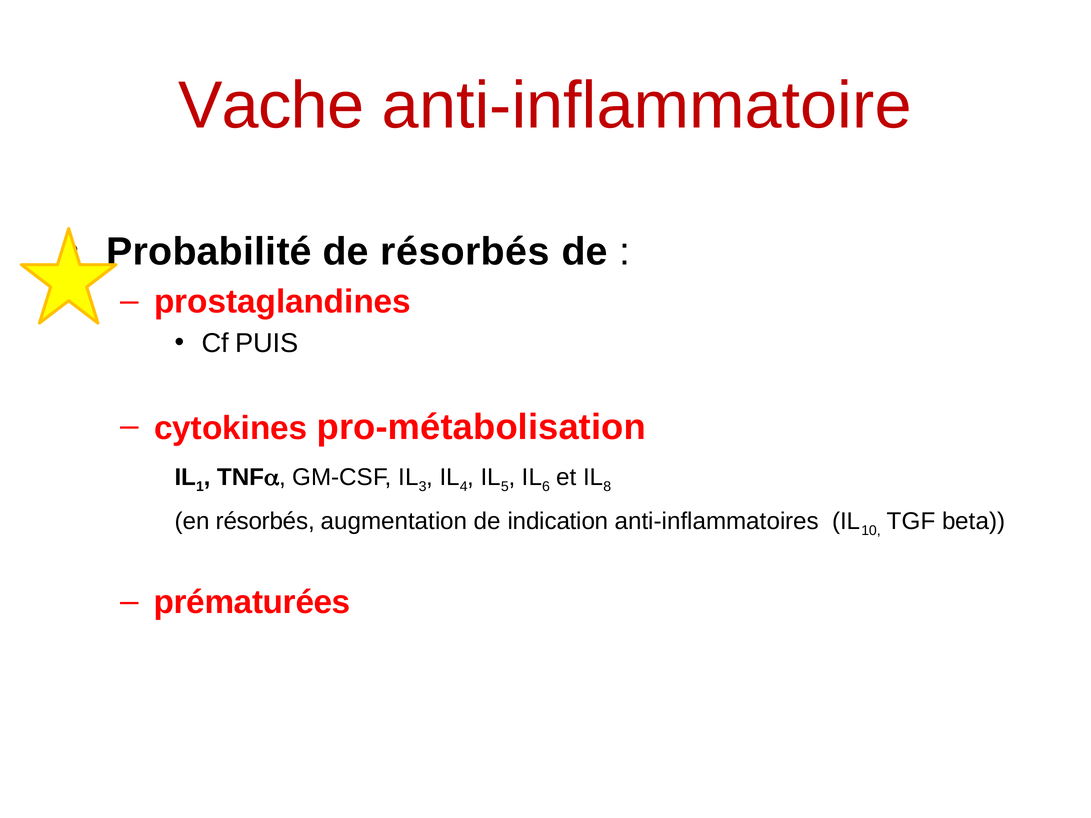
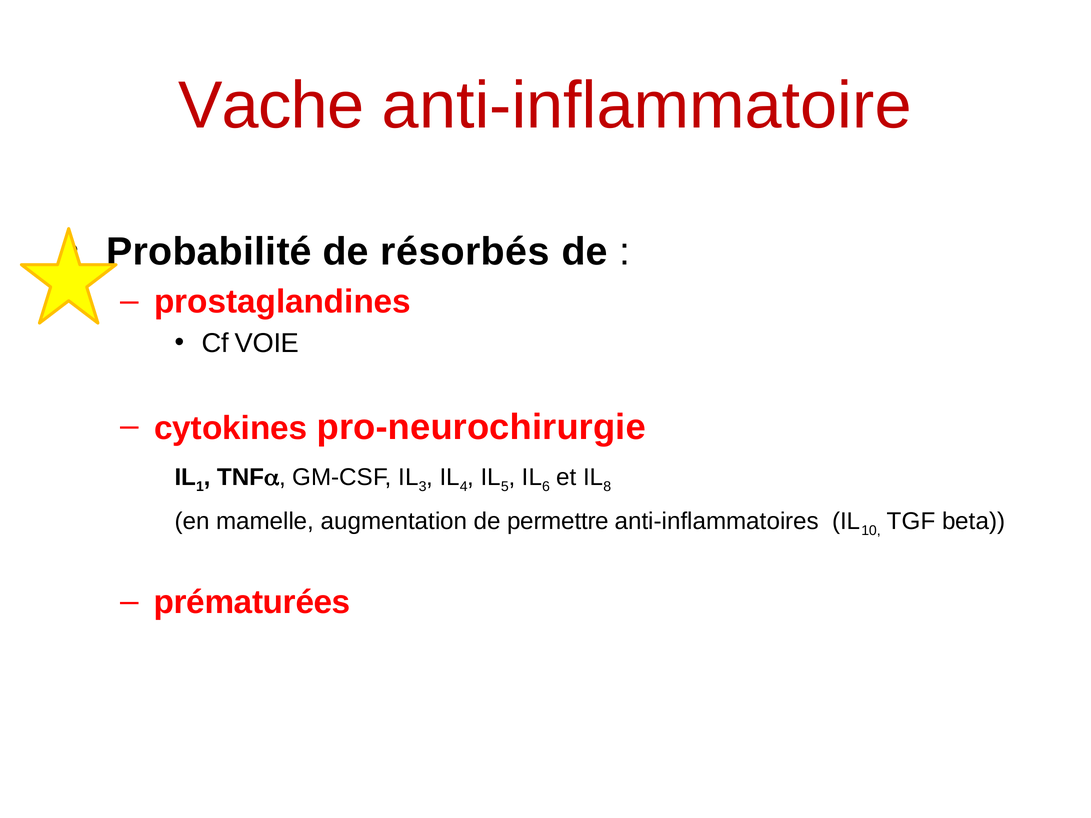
PUIS: PUIS -> VOIE
pro-métabolisation: pro-métabolisation -> pro-neurochirurgie
en résorbés: résorbés -> mamelle
indication: indication -> permettre
